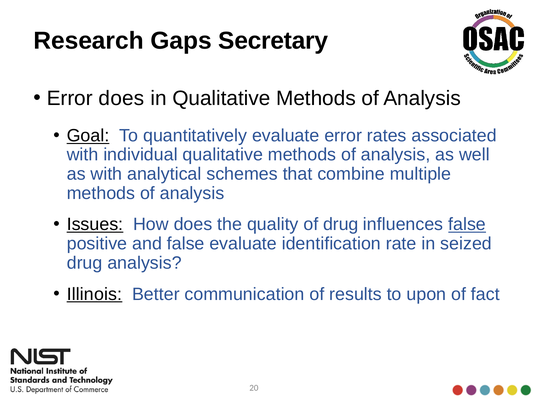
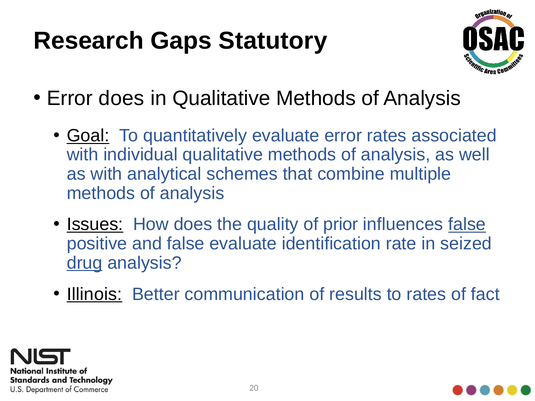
Secretary: Secretary -> Statutory
of drug: drug -> prior
drug at (85, 263) underline: none -> present
to upon: upon -> rates
